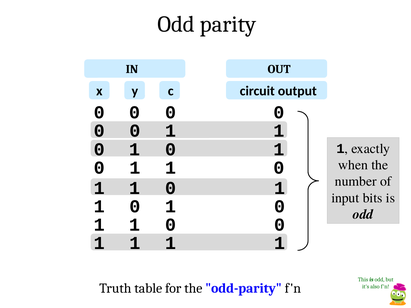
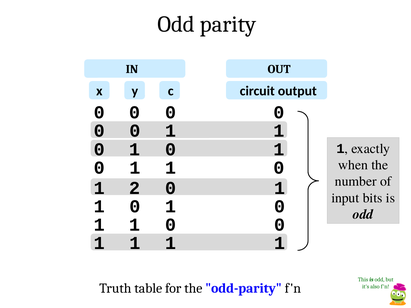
1 at (135, 188): 1 -> 2
